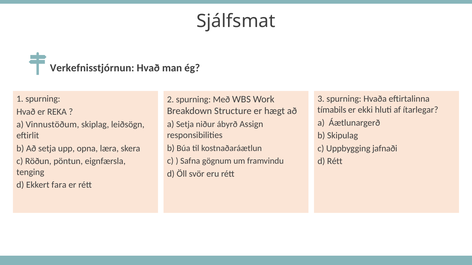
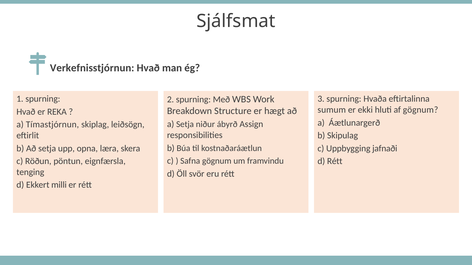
tímabils: tímabils -> sumum
af ítarlegar: ítarlegar -> gögnum
Vinnustöðum: Vinnustöðum -> Tímastjórnun
fara: fara -> milli
